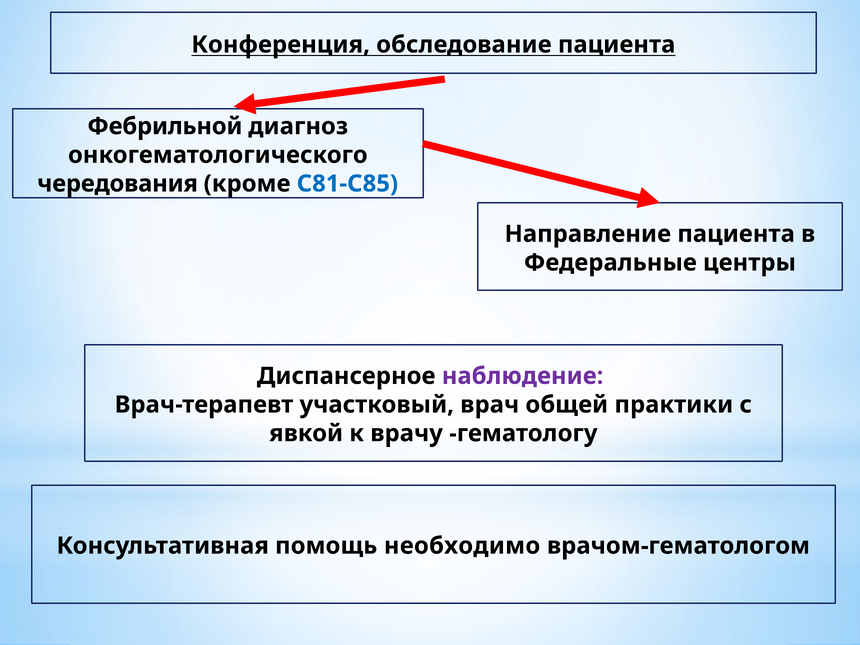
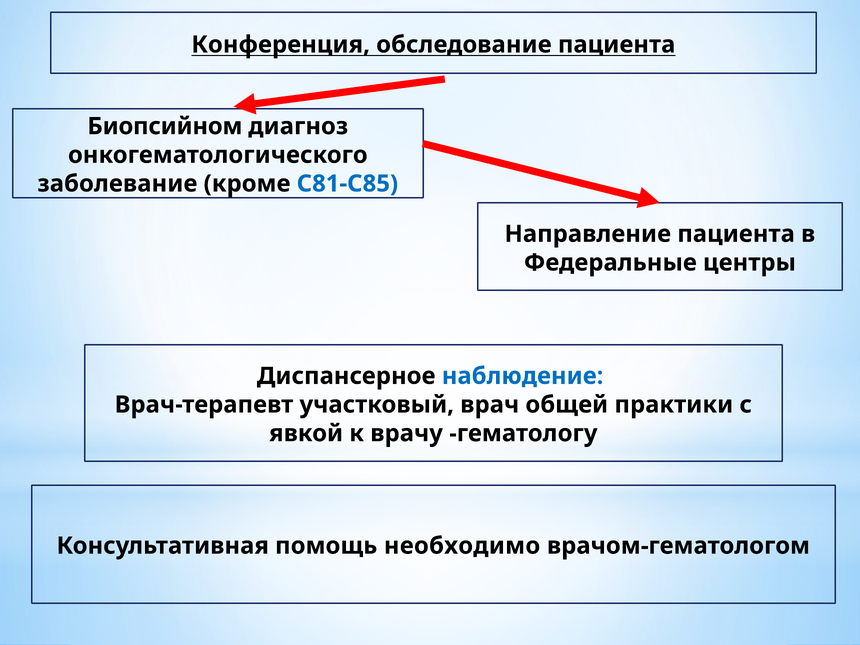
Фебрильной: Фебрильной -> Биопсийном
чередования: чередования -> заболевание
наблюдение colour: purple -> blue
